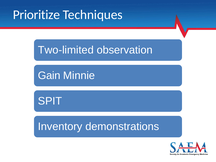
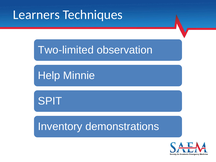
Prioritize: Prioritize -> Learners
Gain: Gain -> Help
